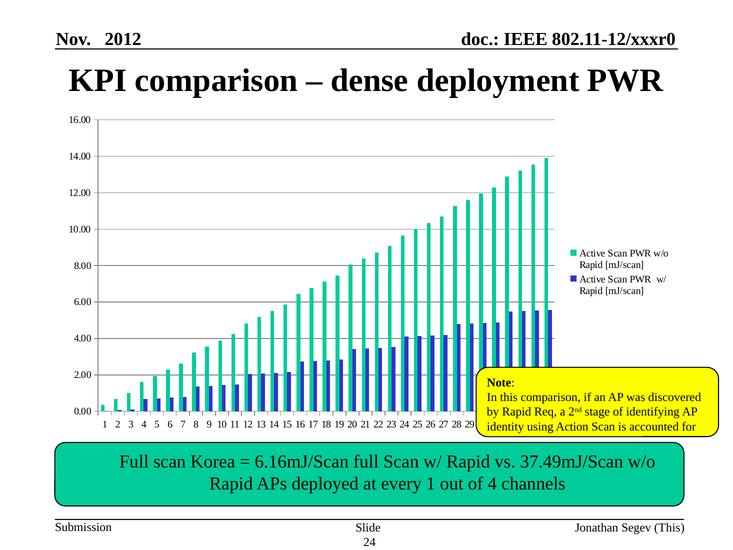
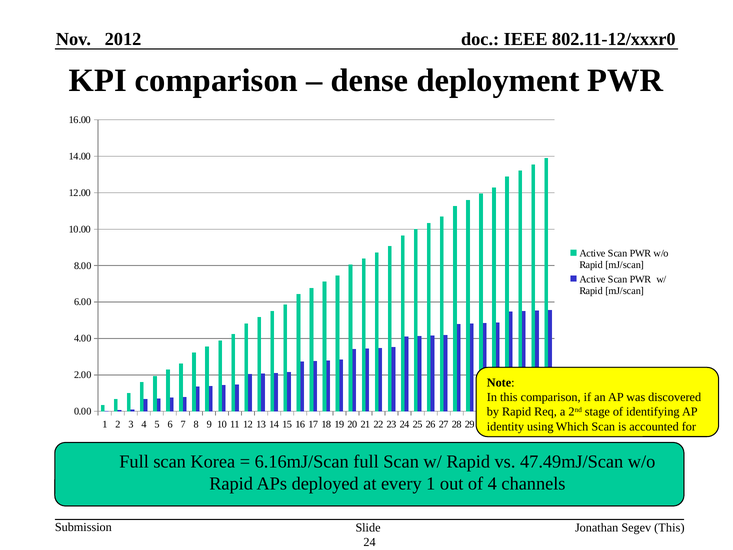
Action: Action -> Which
37.49mJ/Scan: 37.49mJ/Scan -> 47.49mJ/Scan
